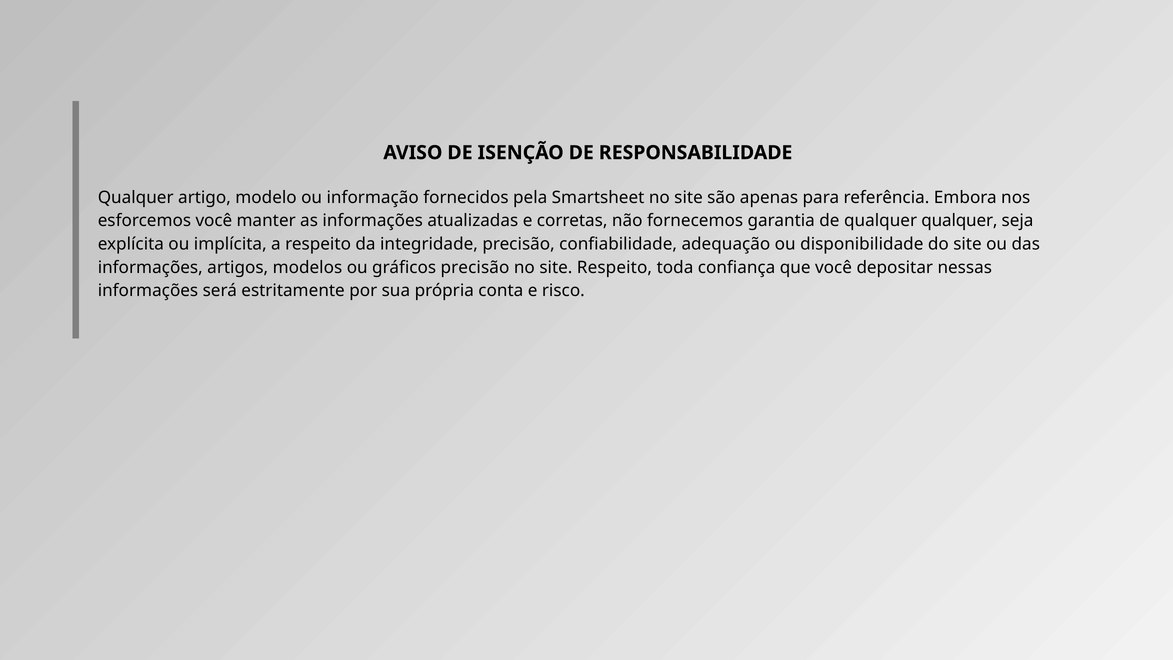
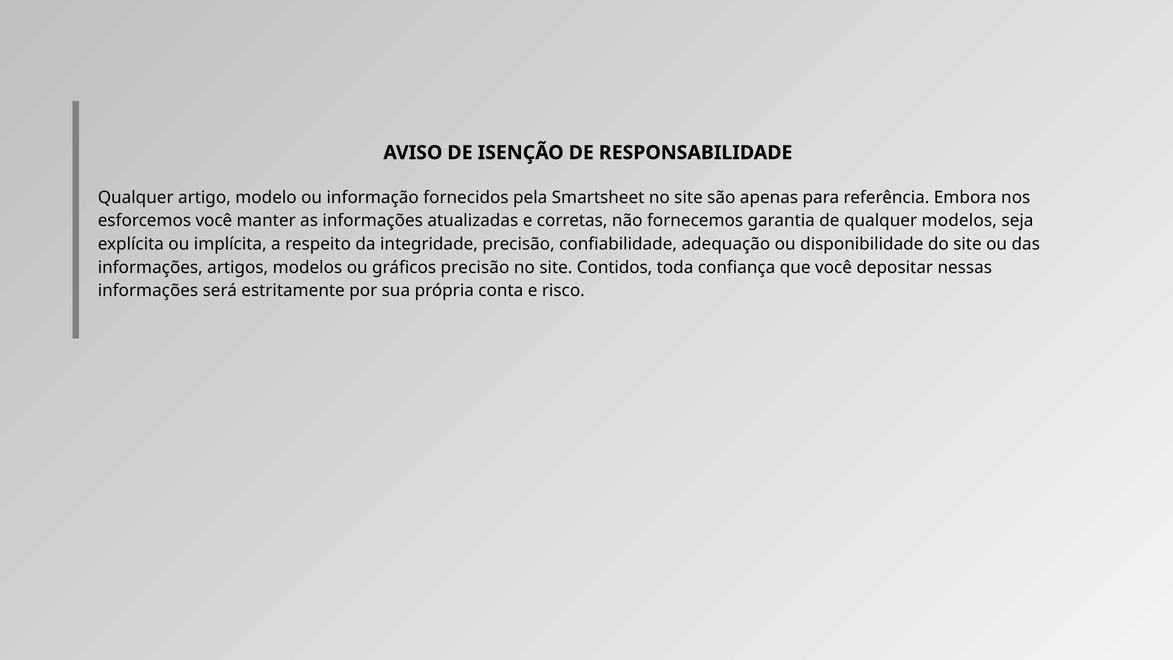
qualquer qualquer: qualquer -> modelos
site Respeito: Respeito -> Contidos
